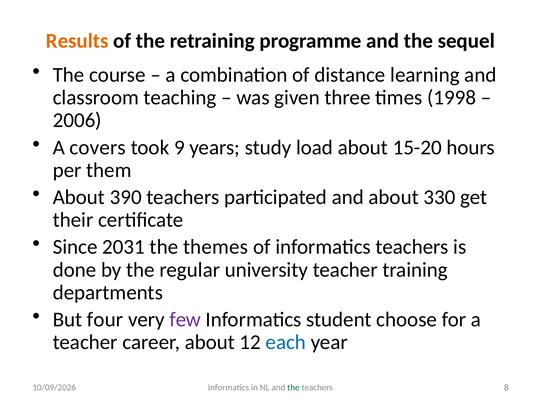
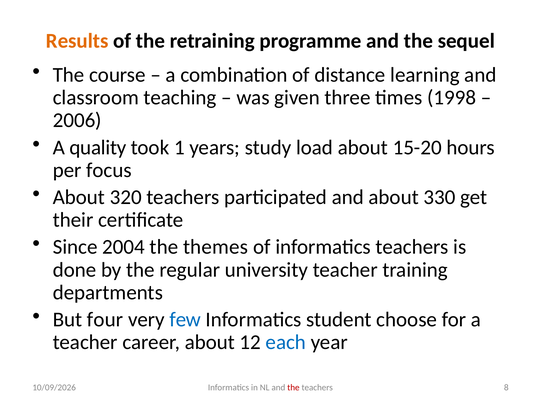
covers: covers -> quality
9: 9 -> 1
them: them -> focus
390: 390 -> 320
2031: 2031 -> 2004
few colour: purple -> blue
the at (293, 387) colour: green -> red
